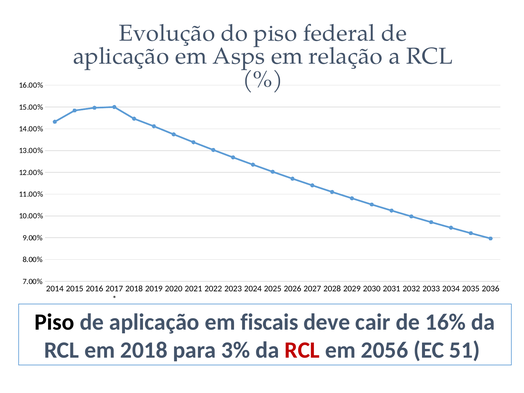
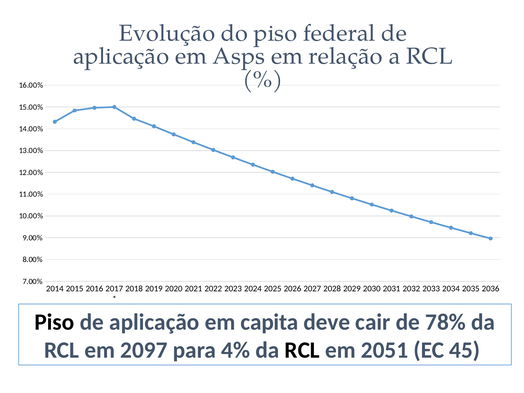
fiscais: fiscais -> capita
16%: 16% -> 78%
em 2018: 2018 -> 2097
3%: 3% -> 4%
RCL at (302, 350) colour: red -> black
2056: 2056 -> 2051
51: 51 -> 45
